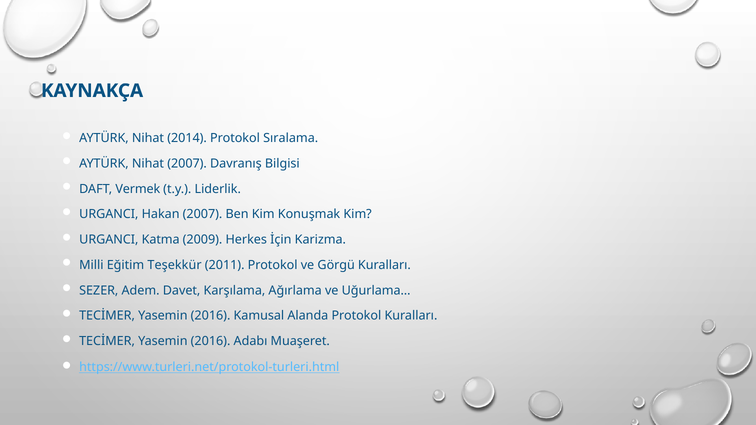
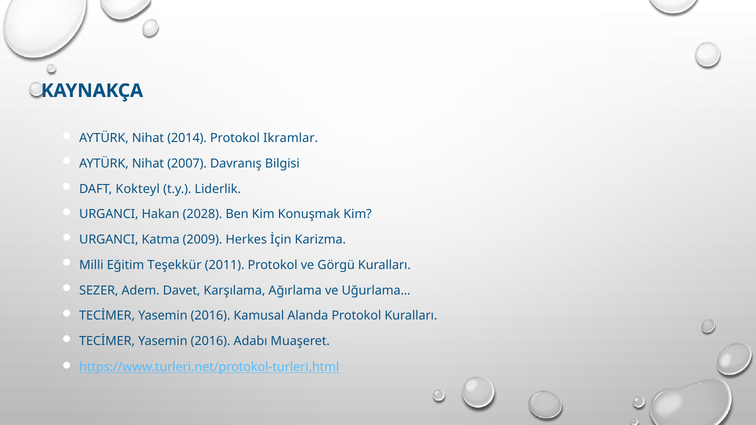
Sıralama: Sıralama -> Ikramlar
Vermek: Vermek -> Kokteyl
Hakan 2007: 2007 -> 2028
